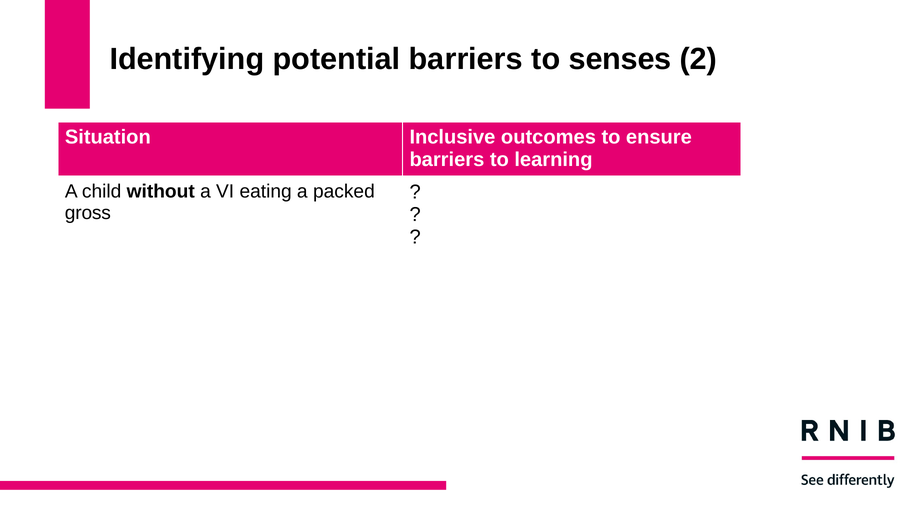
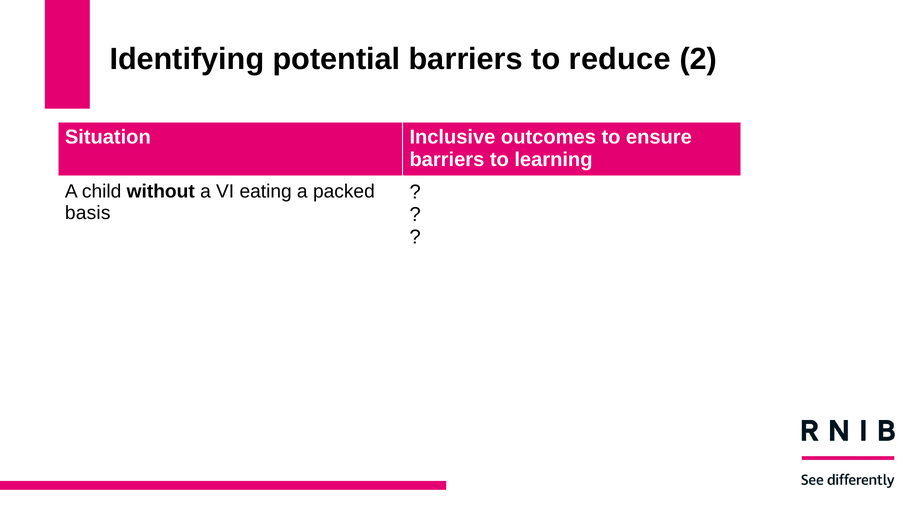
senses: senses -> reduce
gross: gross -> basis
